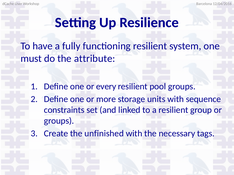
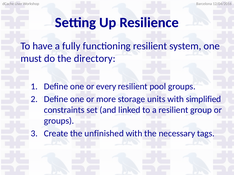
attribute: attribute -> directory
sequence: sequence -> simplified
